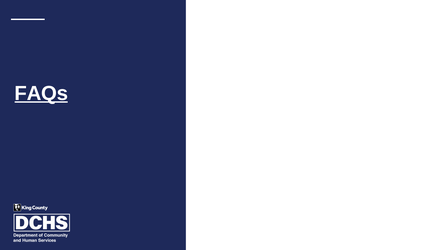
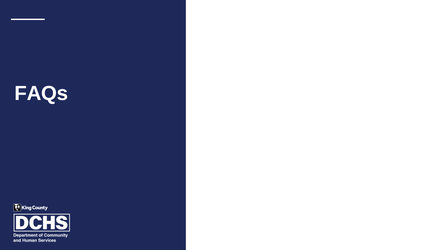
FAQs underline: present -> none
